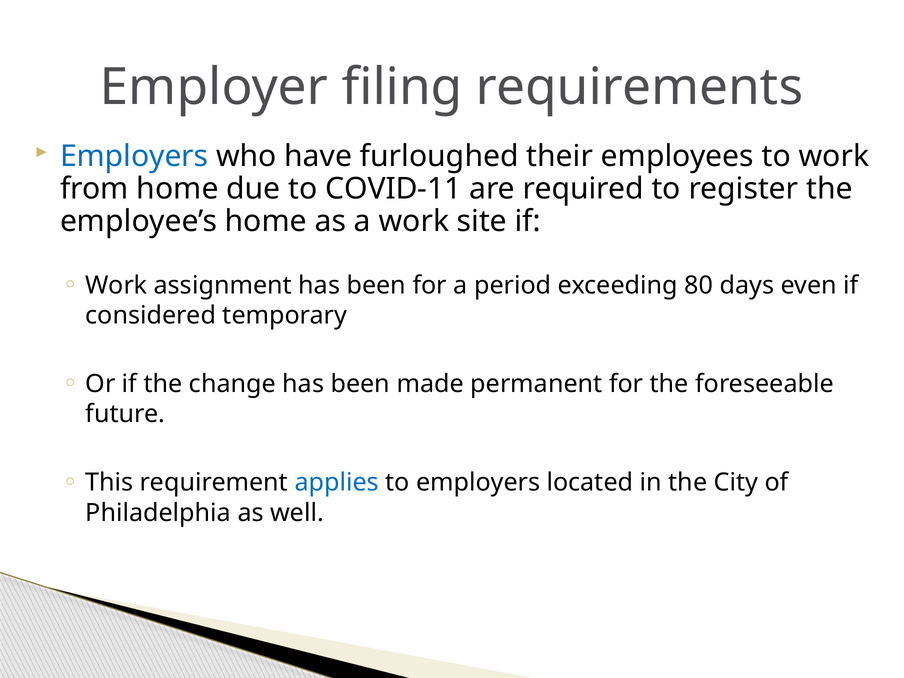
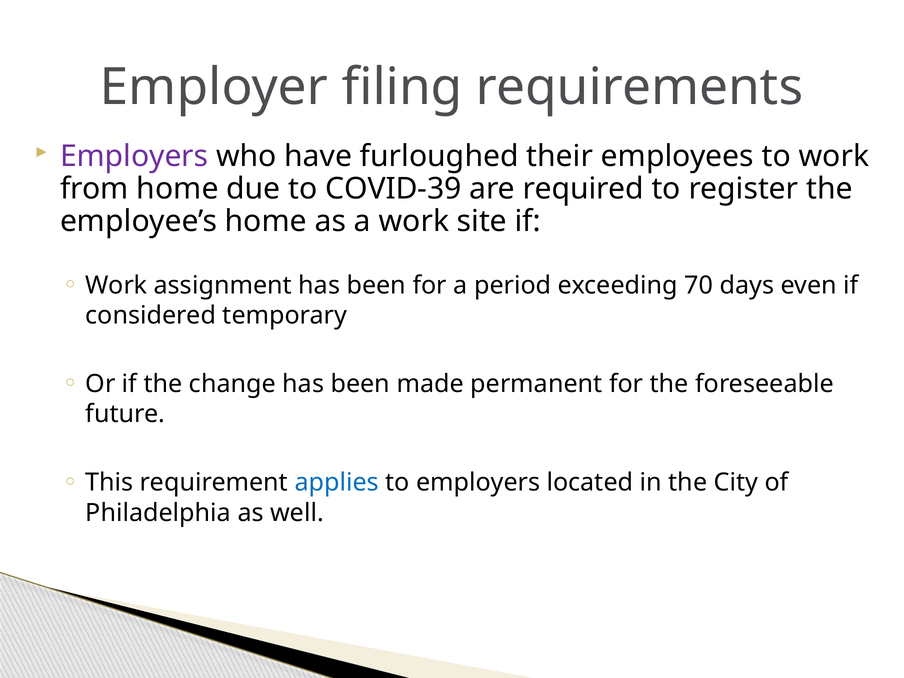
Employers at (134, 156) colour: blue -> purple
COVID-11: COVID-11 -> COVID-39
80: 80 -> 70
